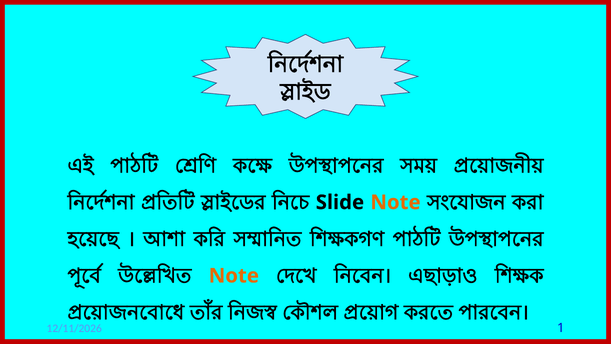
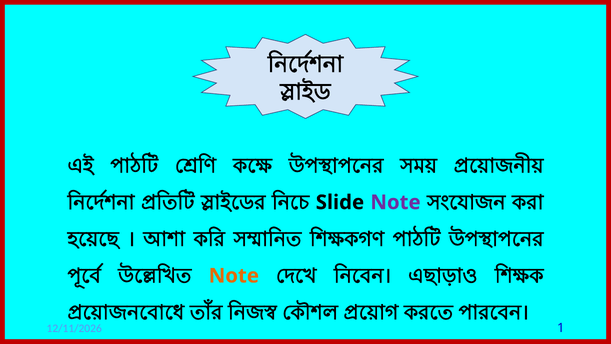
Note at (396, 202) colour: orange -> purple
